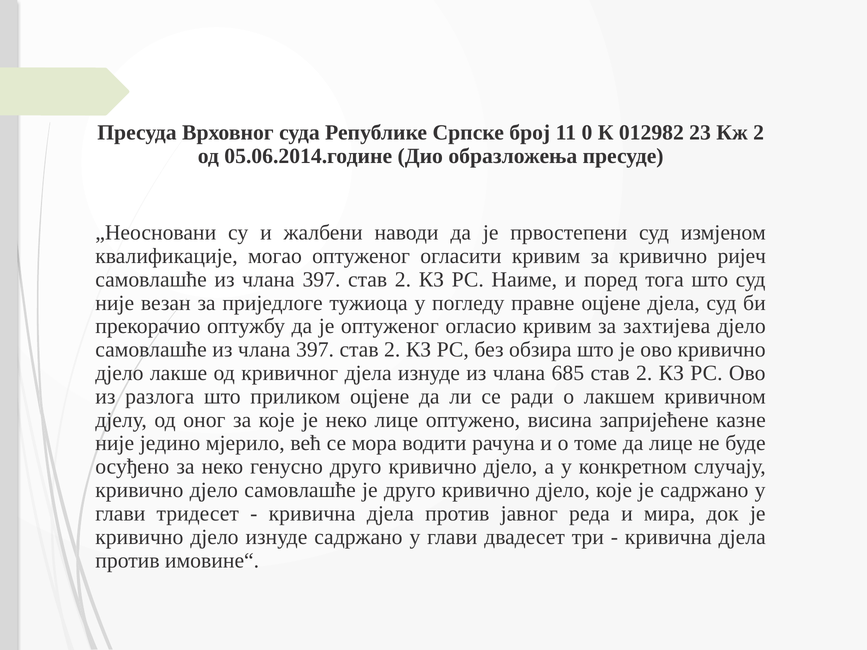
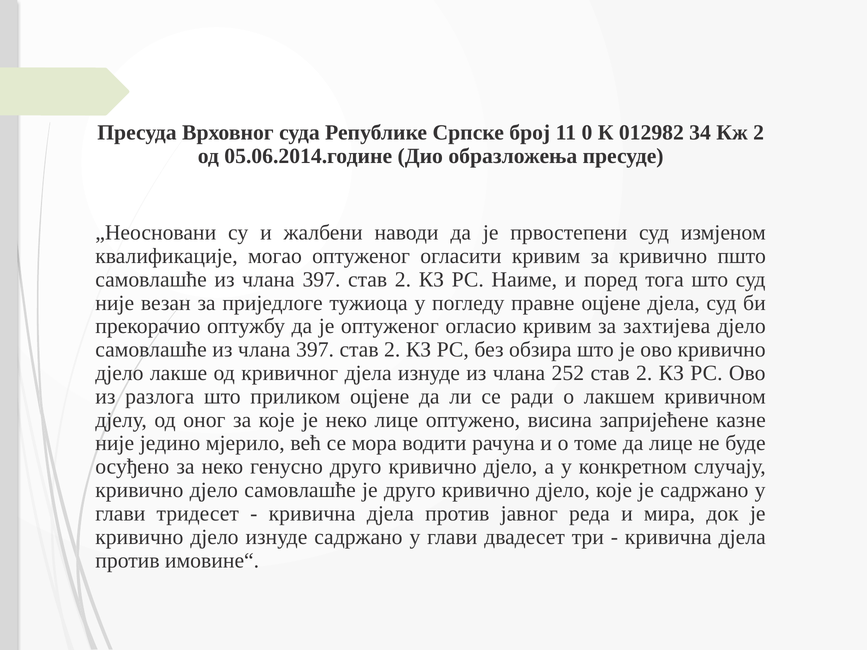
23: 23 -> 34
ријеч: ријеч -> пшто
685: 685 -> 252
